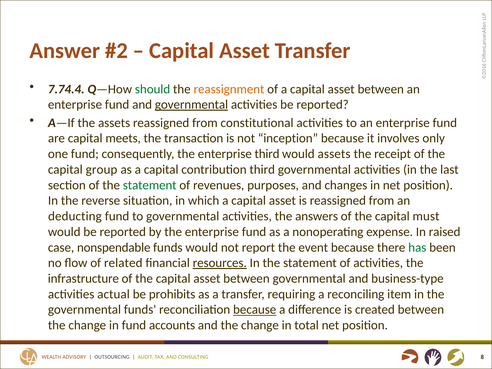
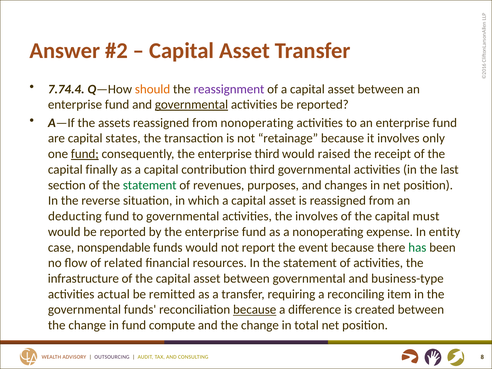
should colour: green -> orange
reassignment colour: orange -> purple
from constitutional: constitutional -> nonoperating
meets: meets -> states
inception: inception -> retainage
fund at (85, 154) underline: none -> present
would assets: assets -> raised
group: group -> finally
the answers: answers -> involves
raised: raised -> entity
resources underline: present -> none
prohibits: prohibits -> remitted
accounts: accounts -> compute
